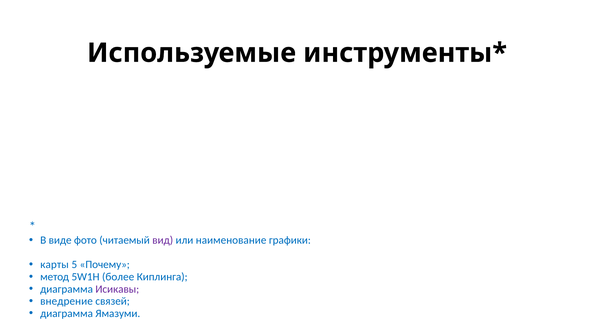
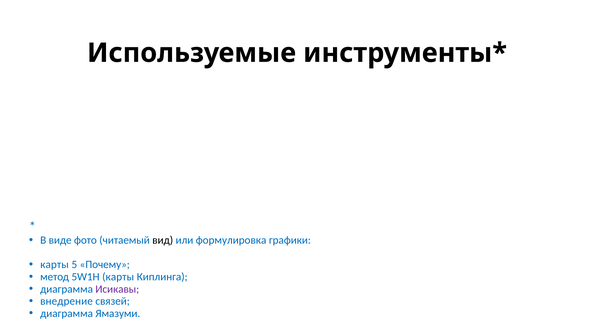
вид colour: purple -> black
наименование: наименование -> формулировка
5W1H более: более -> карты
